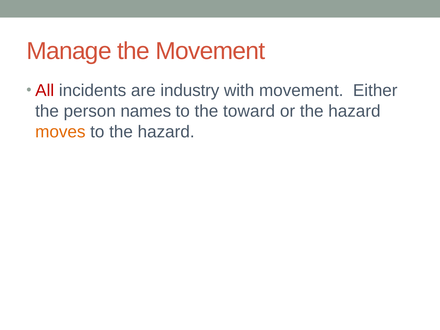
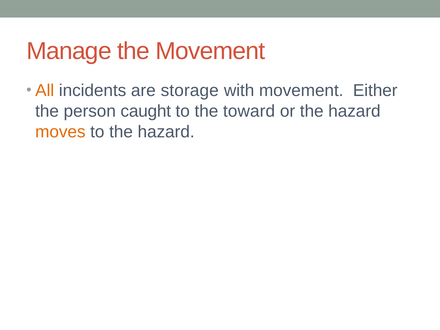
All colour: red -> orange
industry: industry -> storage
names: names -> caught
